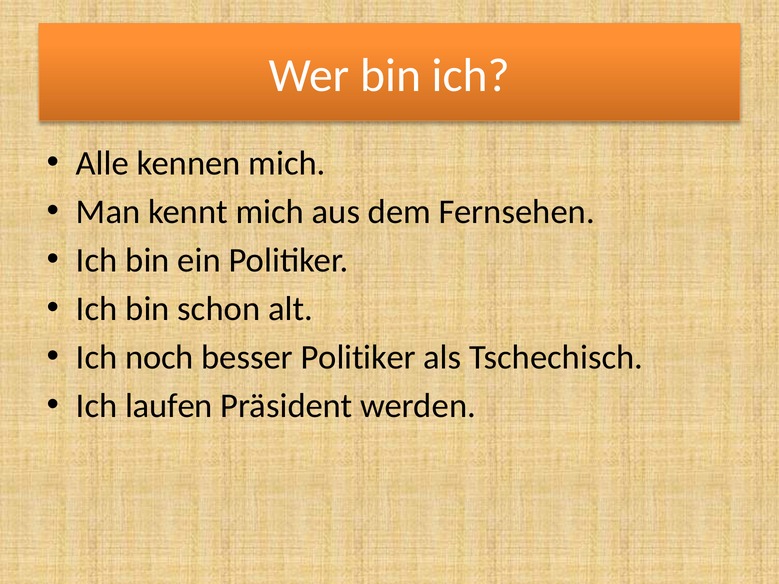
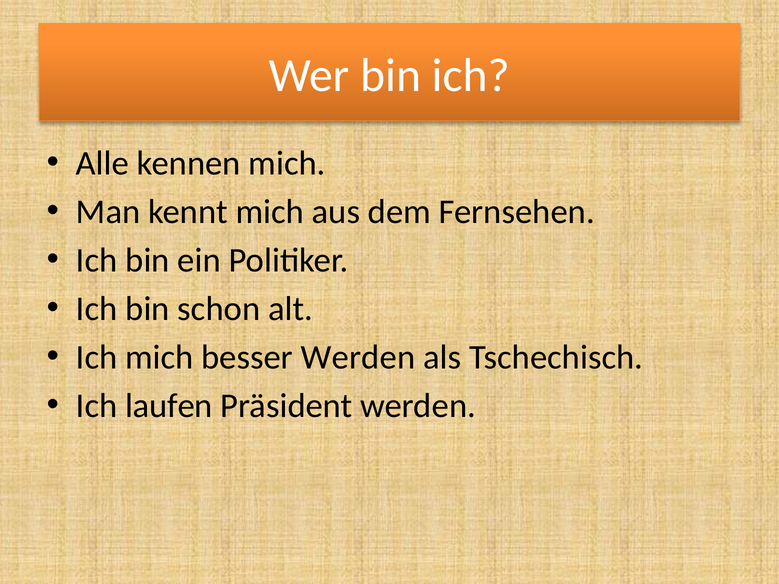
Ich noch: noch -> mich
besser Politiker: Politiker -> Werden
